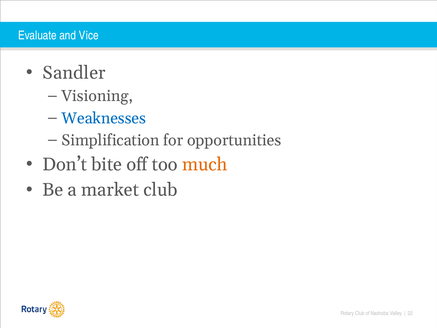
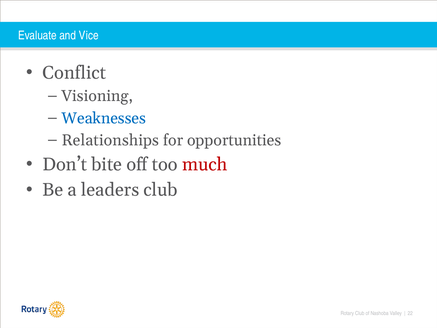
Sandler: Sandler -> Conflict
Simplification: Simplification -> Relationships
much colour: orange -> red
market: market -> leaders
